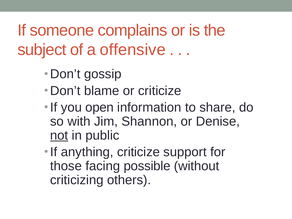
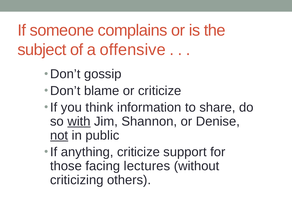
open: open -> think
with underline: none -> present
possible: possible -> lectures
